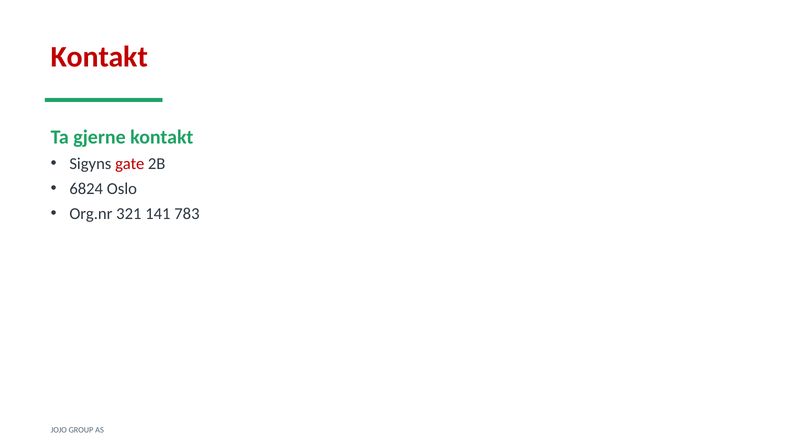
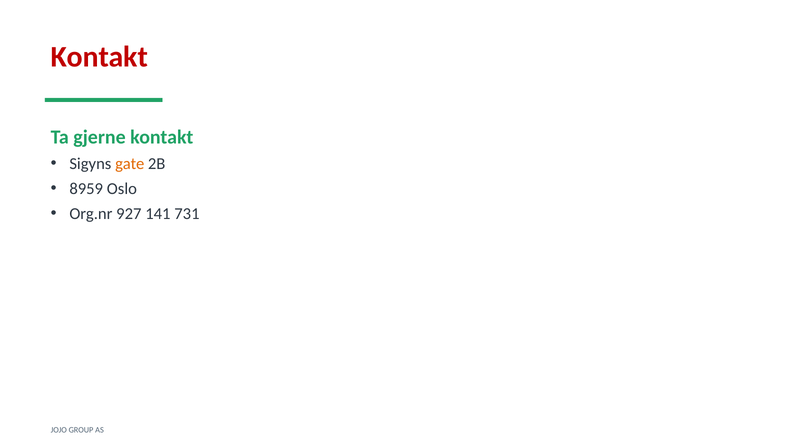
gate colour: red -> orange
6824: 6824 -> 8959
321: 321 -> 927
783: 783 -> 731
